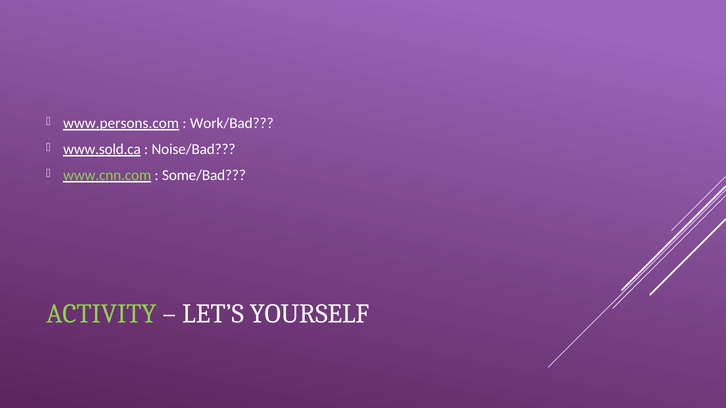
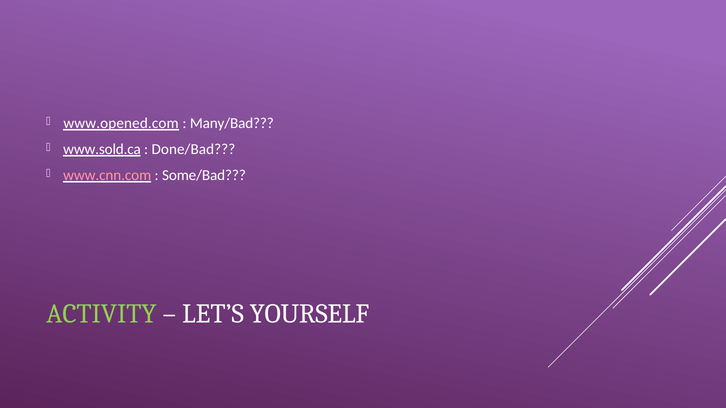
www.persons.com: www.persons.com -> www.opened.com
Work/Bad: Work/Bad -> Many/Bad
Noise/Bad: Noise/Bad -> Done/Bad
www.cnn.com colour: light green -> pink
